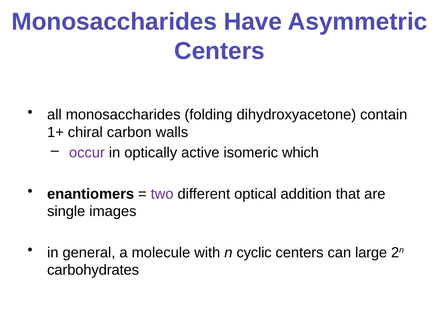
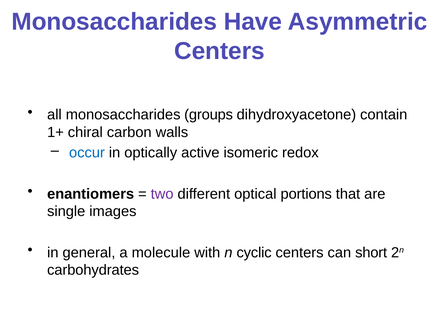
folding: folding -> groups
occur colour: purple -> blue
which: which -> redox
addition: addition -> portions
large: large -> short
